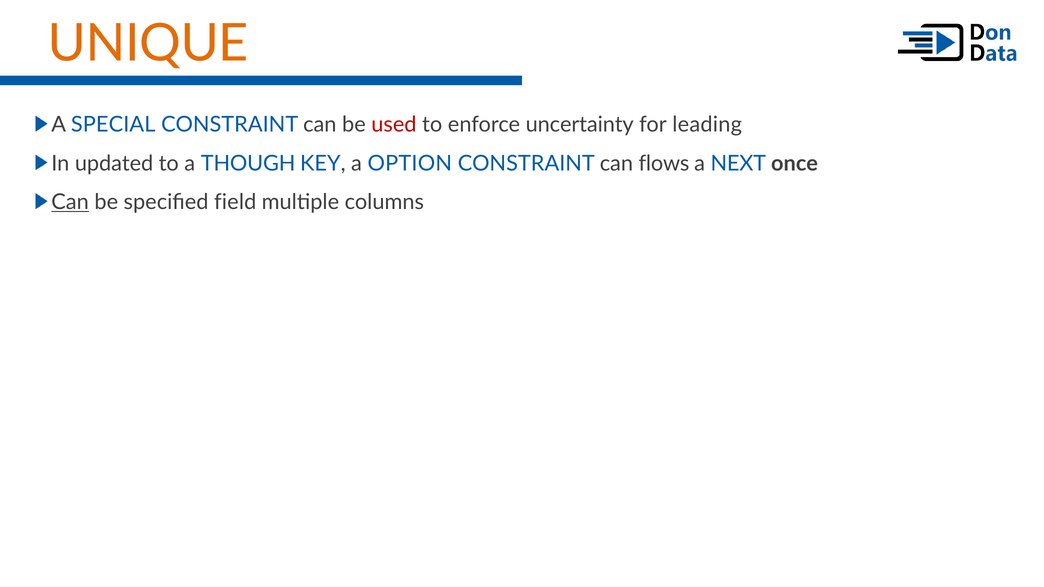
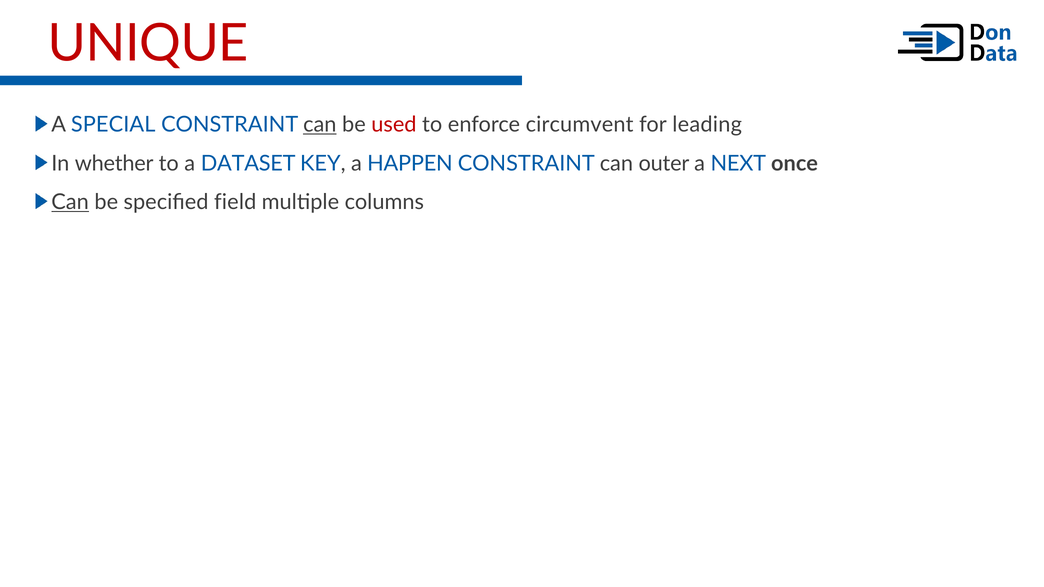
UNIQUE colour: orange -> red
can at (320, 125) underline: none -> present
uncertainty: uncertainty -> circumvent
updated: updated -> whether
THOUGH: THOUGH -> DATASET
OPTION: OPTION -> HAPPEN
flows: flows -> outer
